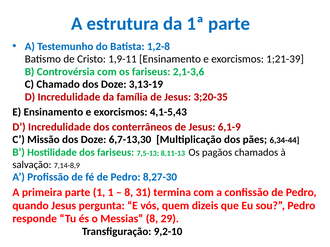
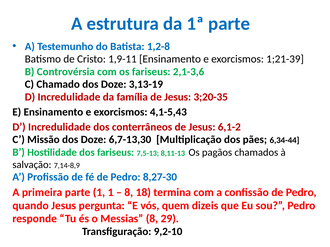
6,1-9: 6,1-9 -> 6,1-2
31: 31 -> 18
